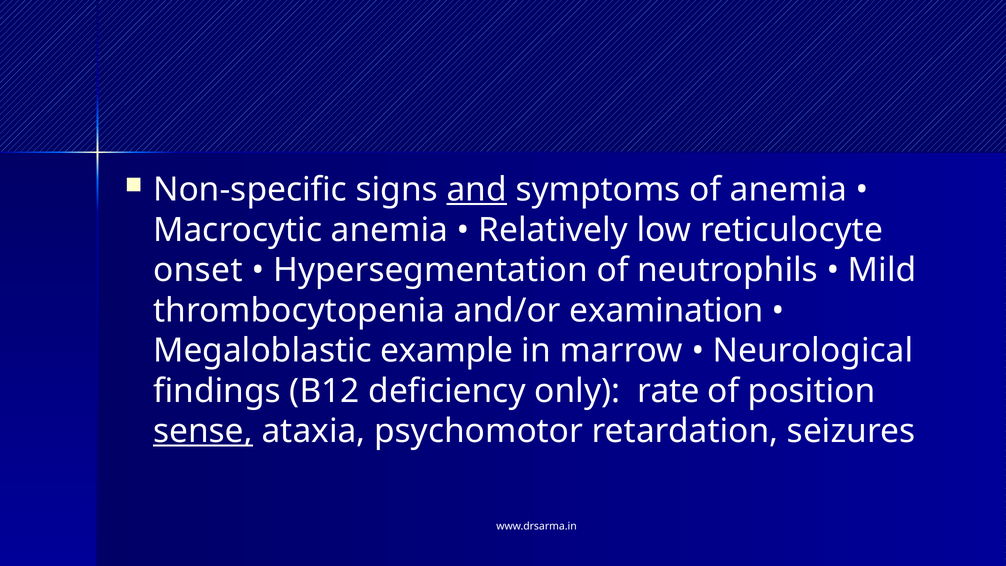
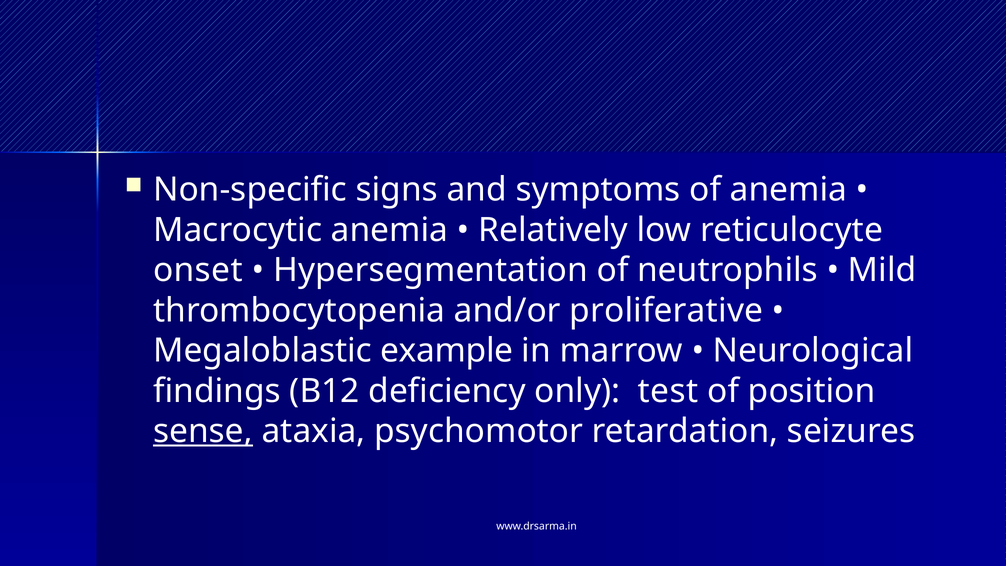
and underline: present -> none
examination: examination -> proliferative
rate: rate -> test
